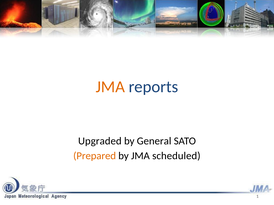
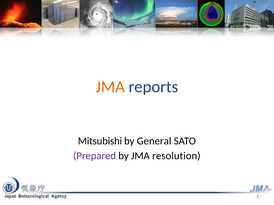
Upgraded: Upgraded -> Mitsubishi
Prepared colour: orange -> purple
scheduled: scheduled -> resolution
